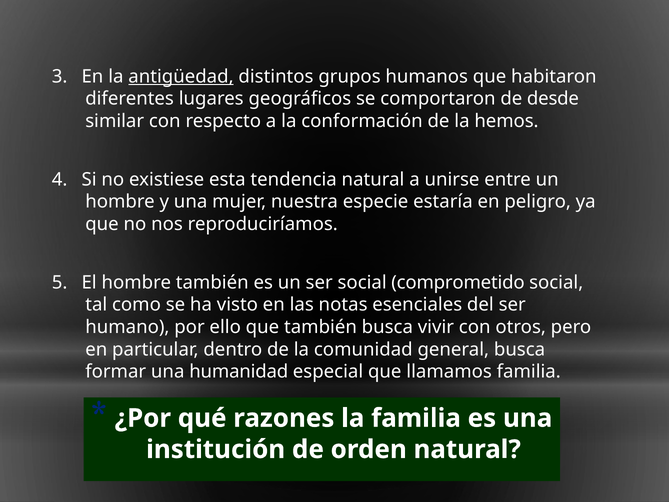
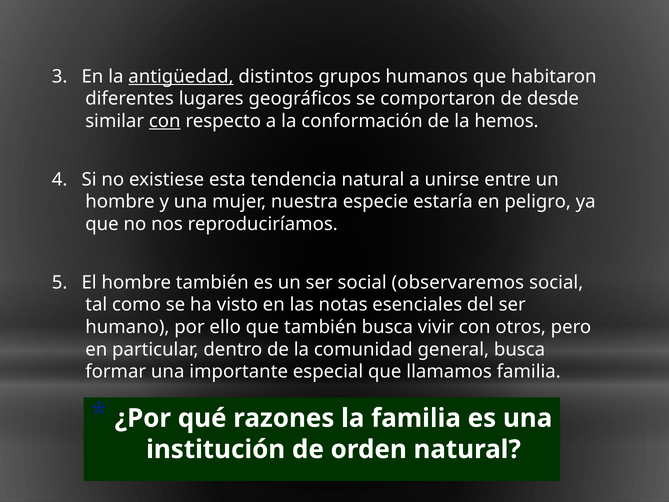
con at (165, 121) underline: none -> present
comprometido: comprometido -> observaremos
humanidad: humanidad -> importante
